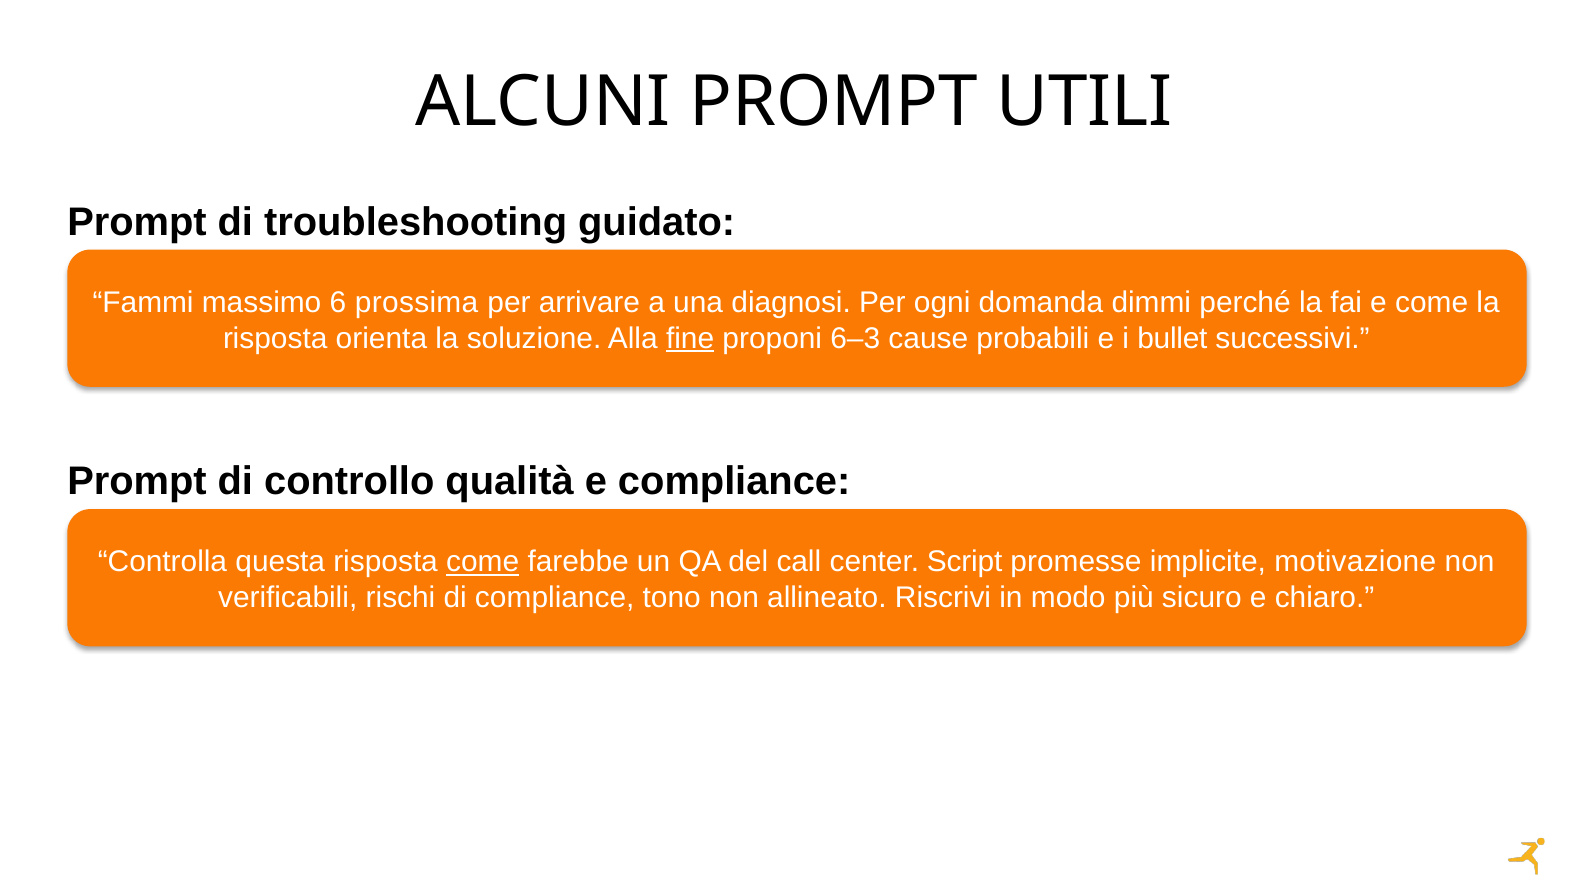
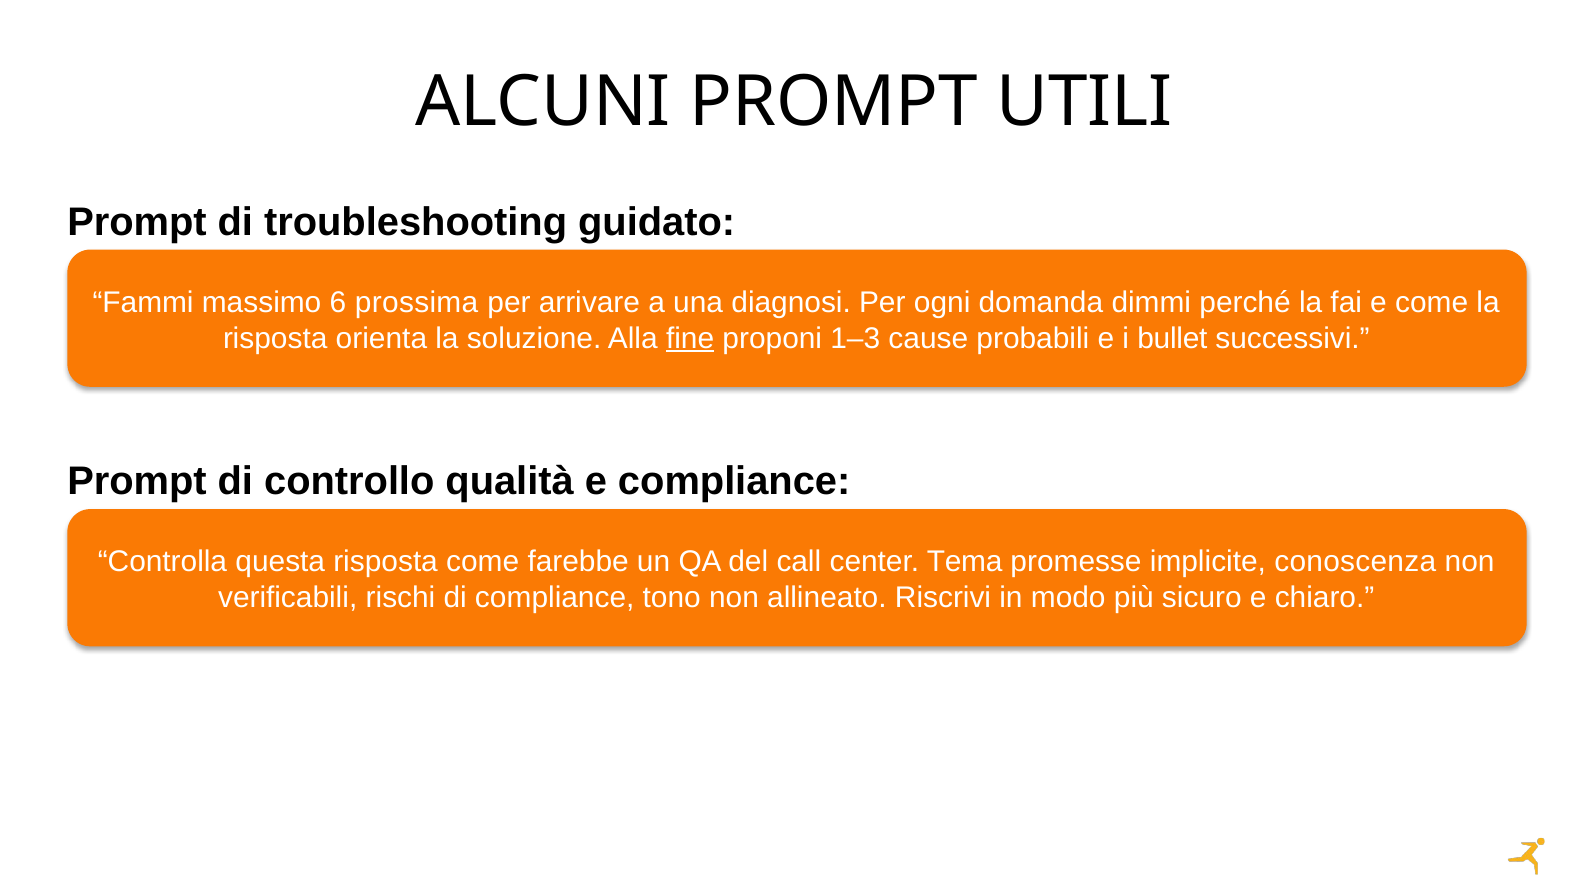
6–3: 6–3 -> 1–3
come at (483, 562) underline: present -> none
Script: Script -> Tema
motivazione: motivazione -> conoscenza
